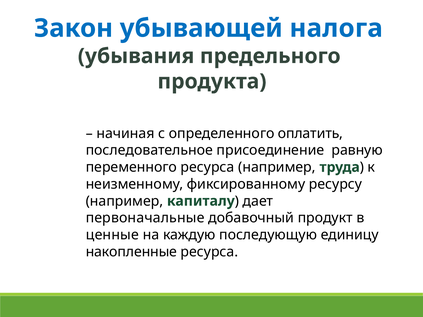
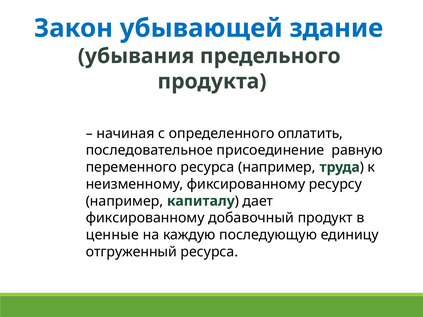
налога: налога -> здание
первоначальные at (145, 218): первоначальные -> фиксированному
накопленные: накопленные -> отгруженный
